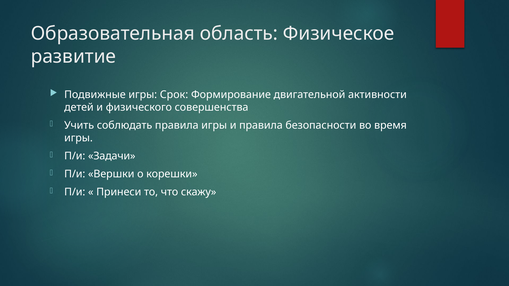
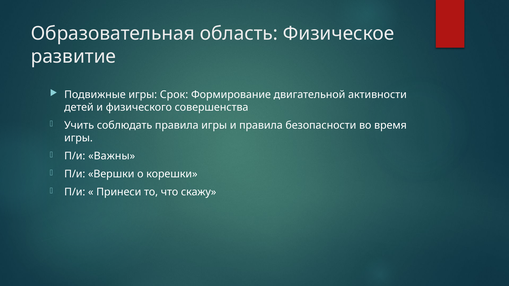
Задачи: Задачи -> Важны
